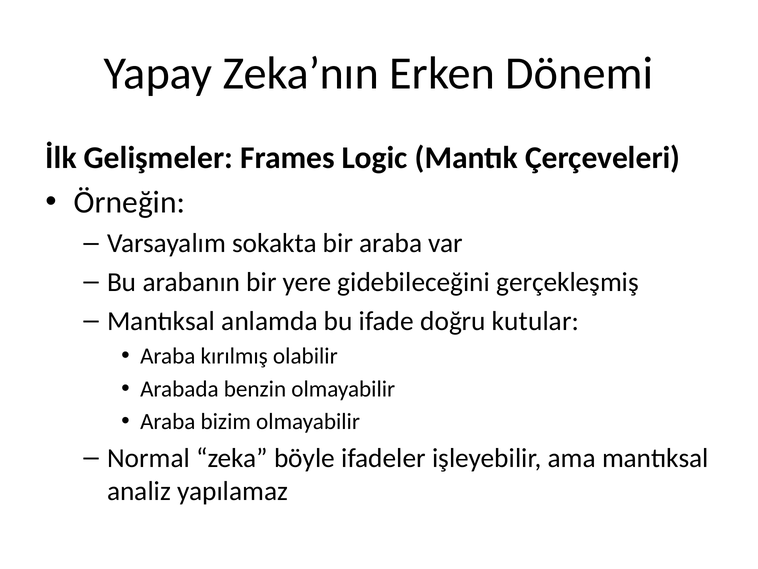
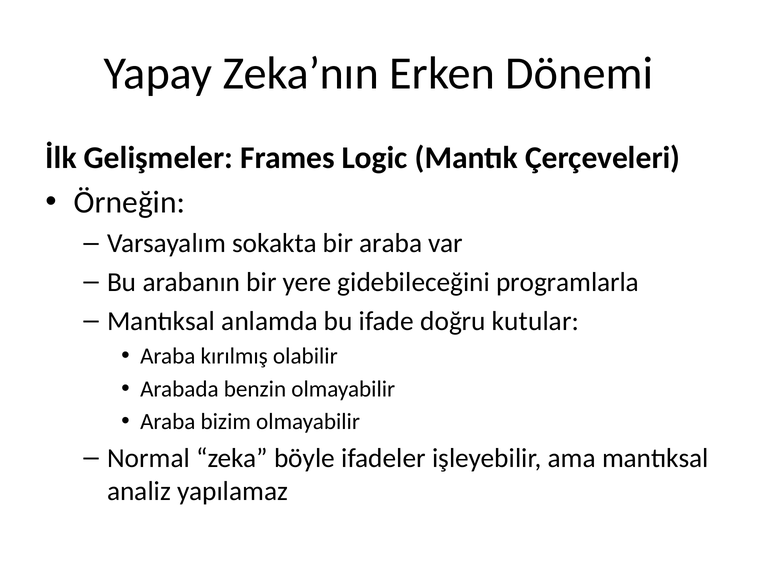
gerçekleşmiş: gerçekleşmiş -> programlarla
